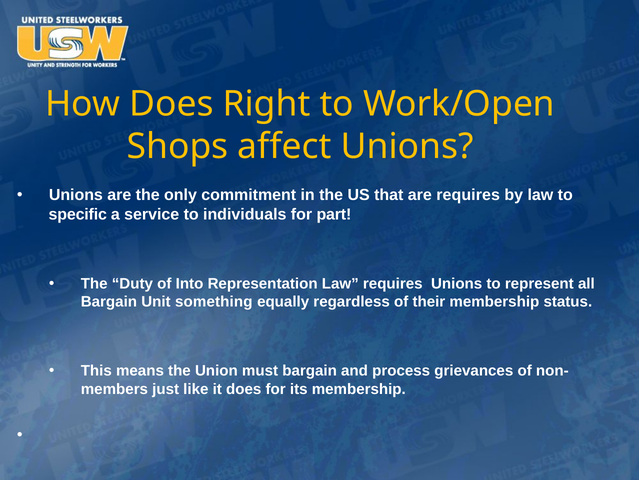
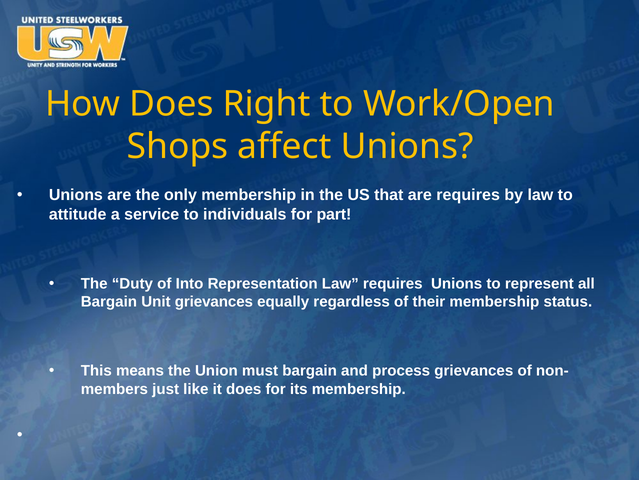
only commitment: commitment -> membership
specific: specific -> attitude
Unit something: something -> grievances
